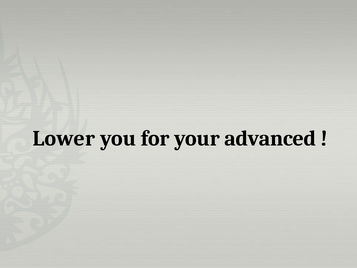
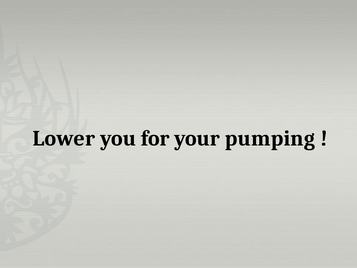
advanced: advanced -> pumping
